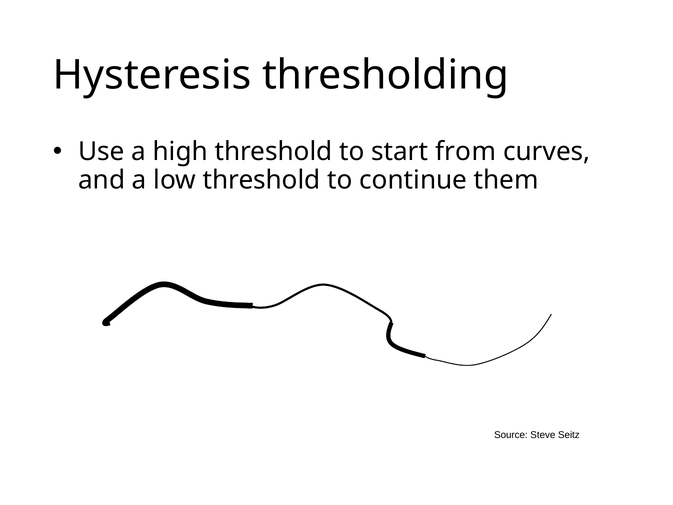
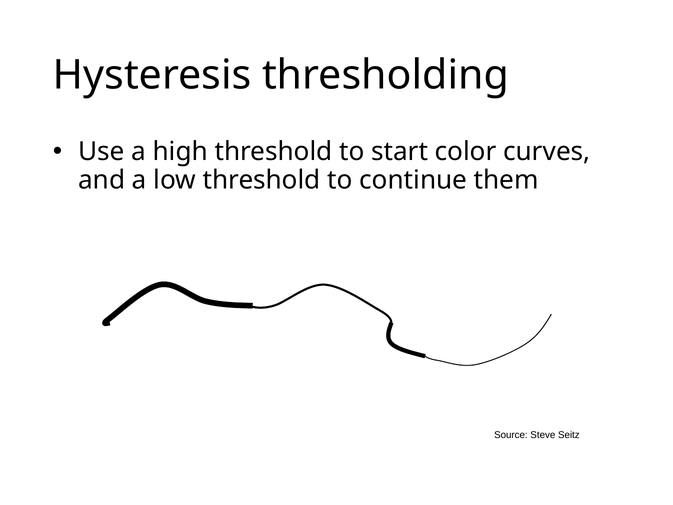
from: from -> color
